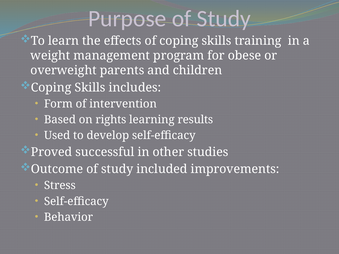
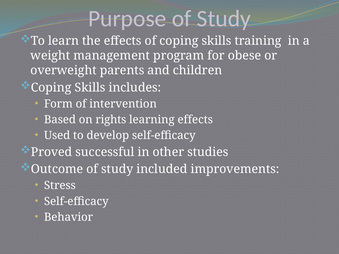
learning results: results -> effects
